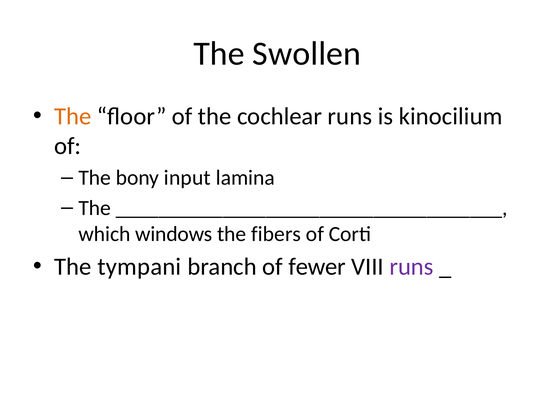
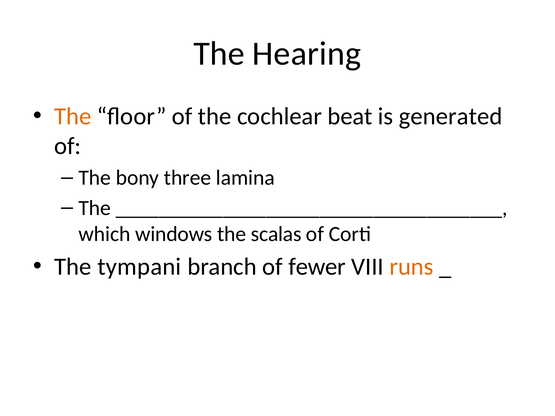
Swollen: Swollen -> Hearing
cochlear runs: runs -> beat
kinocilium: kinocilium -> generated
input: input -> three
fibers: fibers -> scalas
runs at (411, 267) colour: purple -> orange
